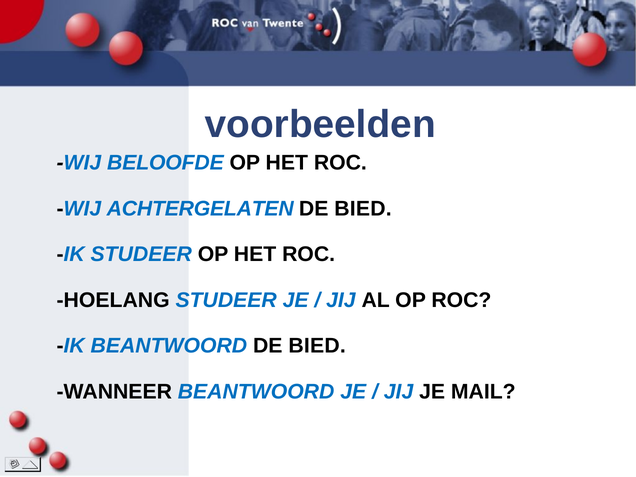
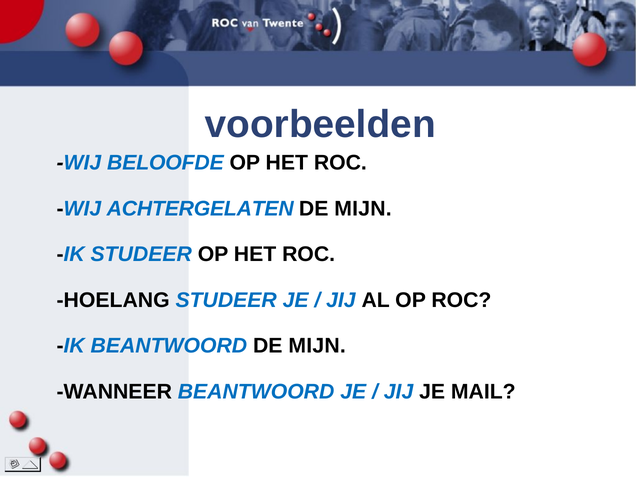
BIED at (363, 209): BIED -> MIJN
BEANTWOORD DE BIED: BIED -> MIJN
